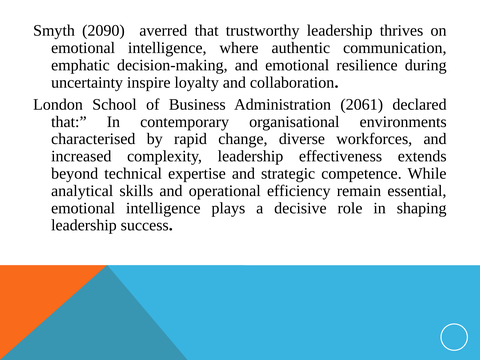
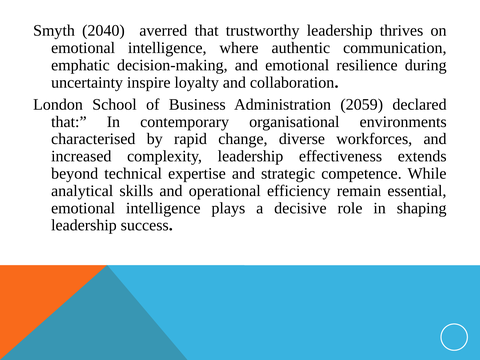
2090: 2090 -> 2040
2061: 2061 -> 2059
